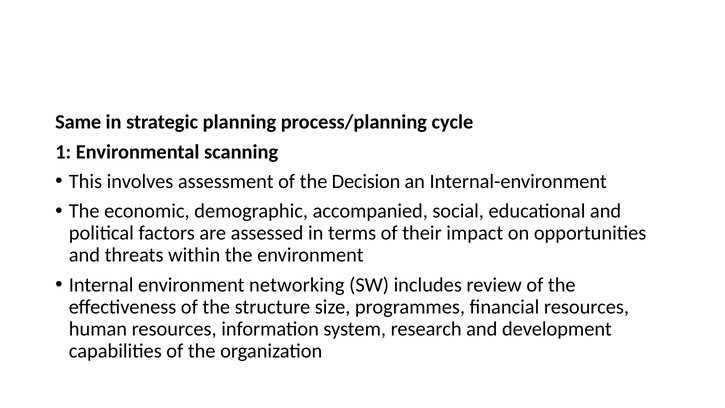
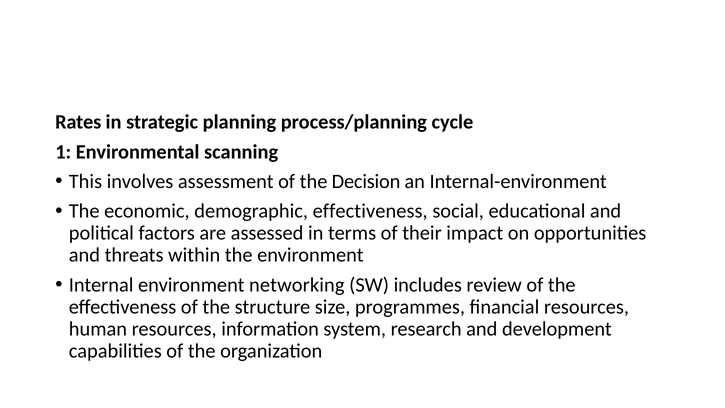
Same: Same -> Rates
demographic accompanied: accompanied -> effectiveness
